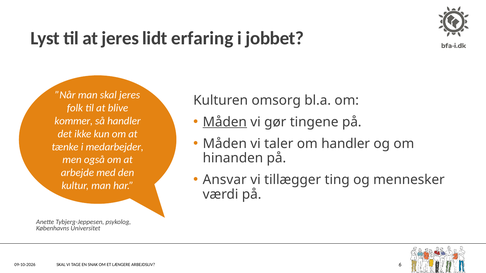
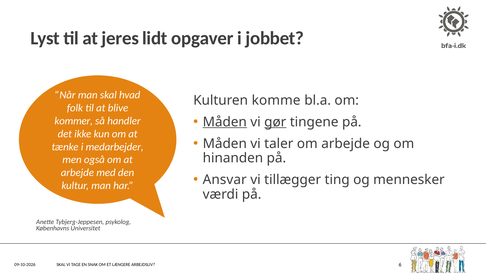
erfaring: erfaring -> opgaver
skal jeres: jeres -> hvad
omsorg: omsorg -> komme
gør underline: none -> present
om handler: handler -> arbejde
